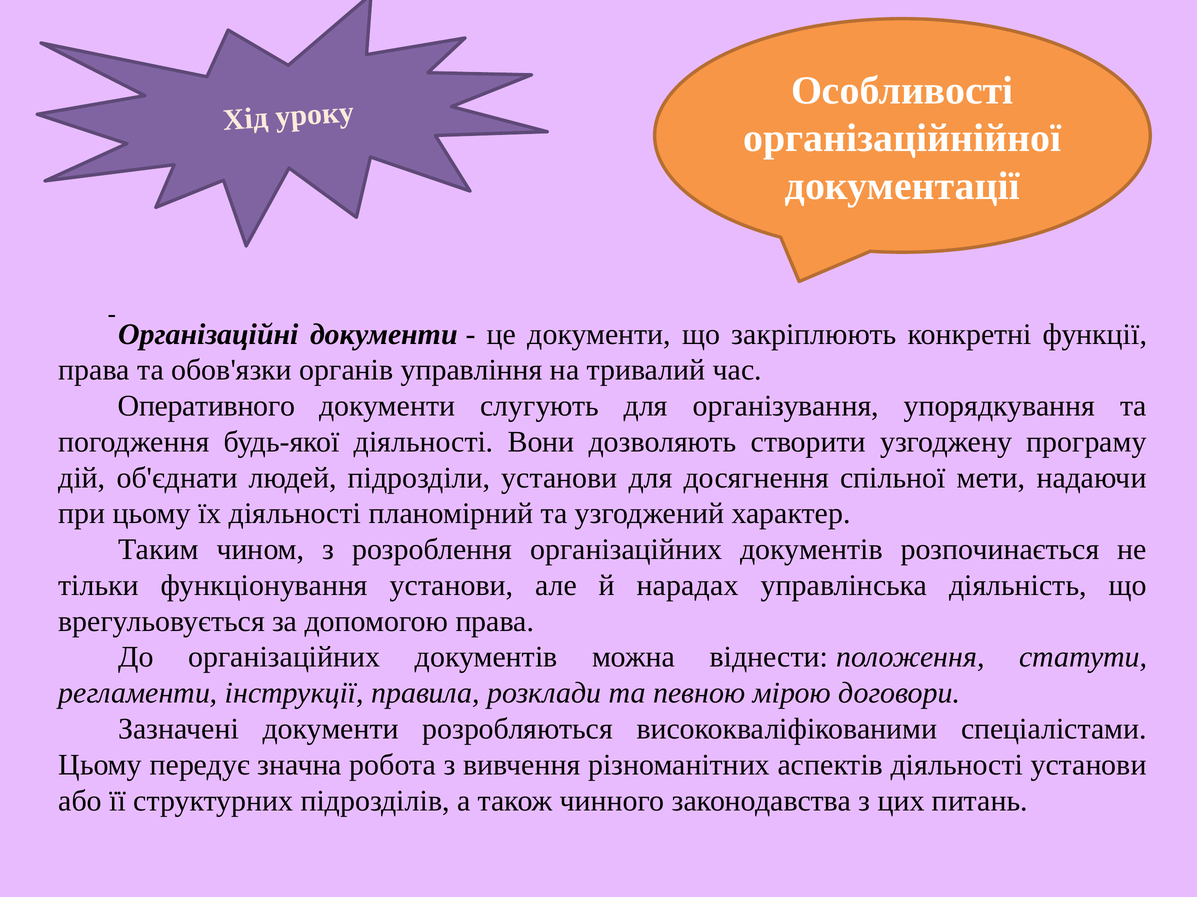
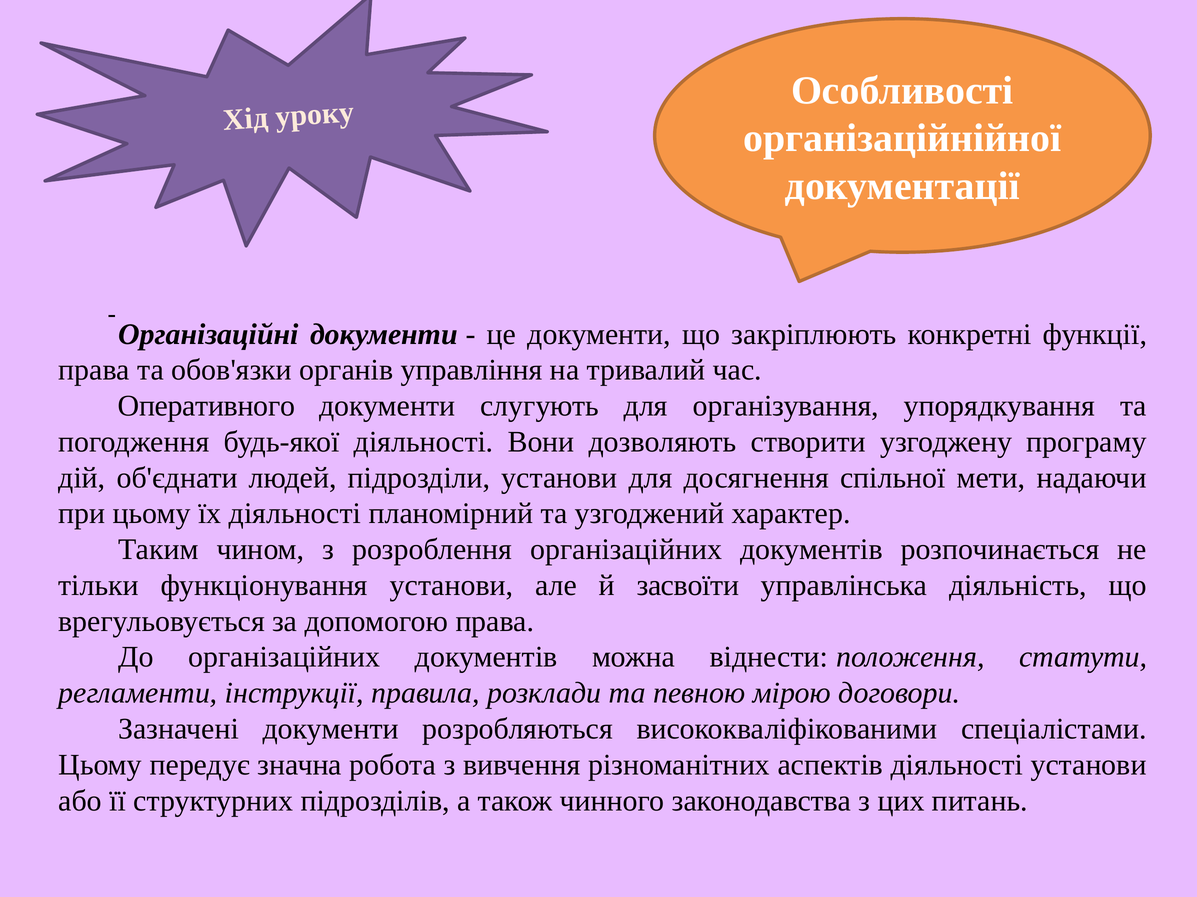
нарадах: нарадах -> засвоїти
